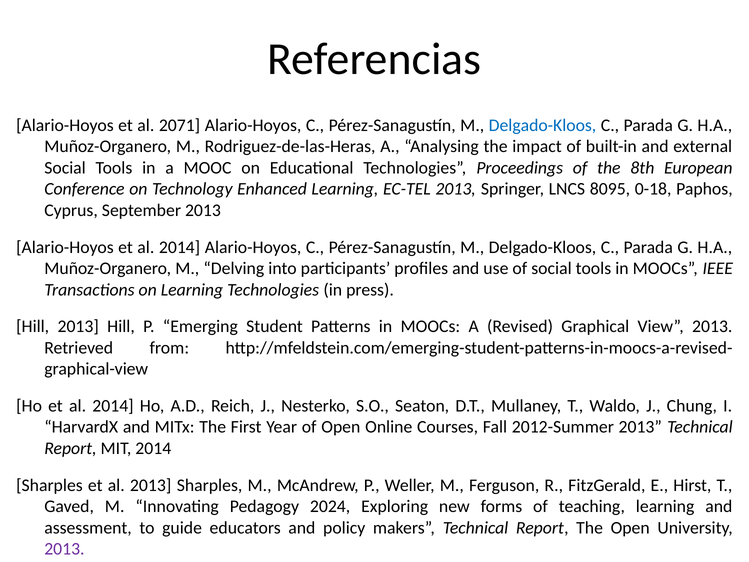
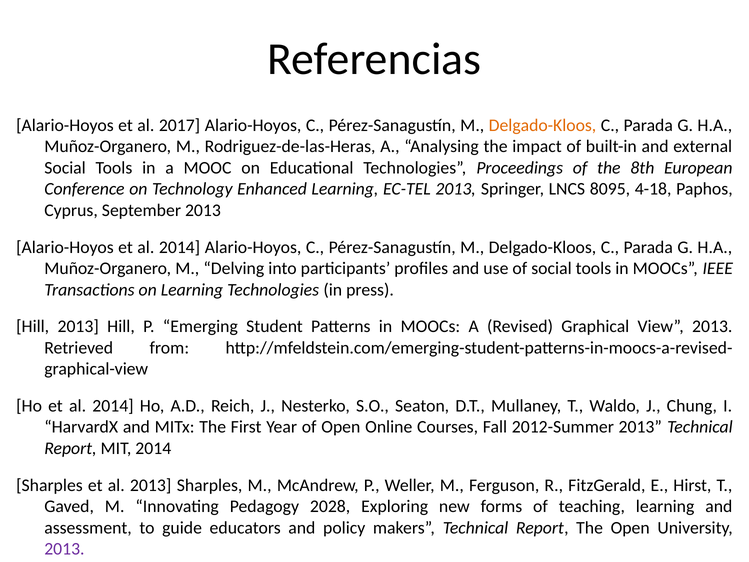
2071: 2071 -> 2017
Delgado-Kloos at (542, 125) colour: blue -> orange
0-18: 0-18 -> 4-18
2024: 2024 -> 2028
